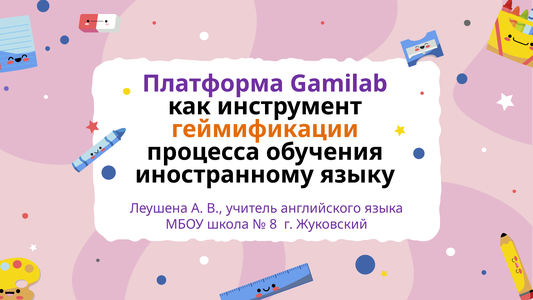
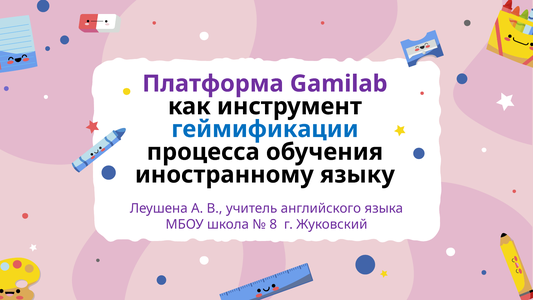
геймификации colour: orange -> blue
